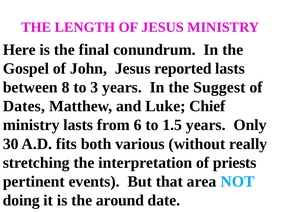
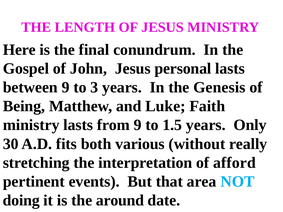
reported: reported -> personal
between 8: 8 -> 9
Suggest: Suggest -> Genesis
Dates: Dates -> Being
Chief: Chief -> Faith
from 6: 6 -> 9
priests: priests -> afford
